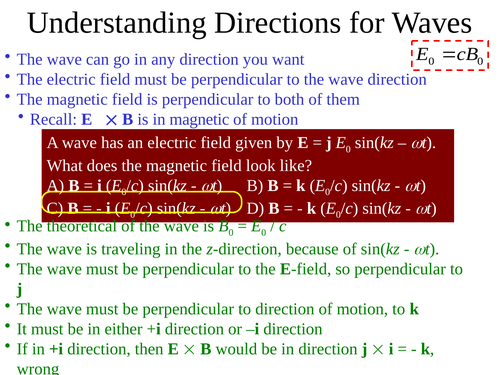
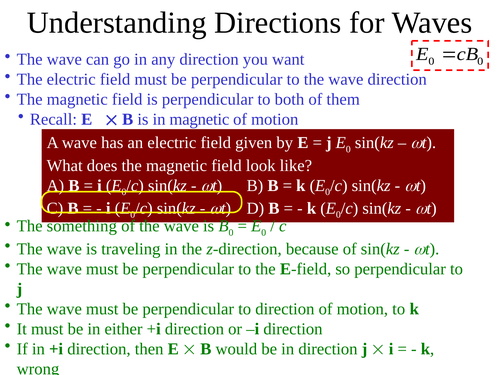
theoretical: theoretical -> something
